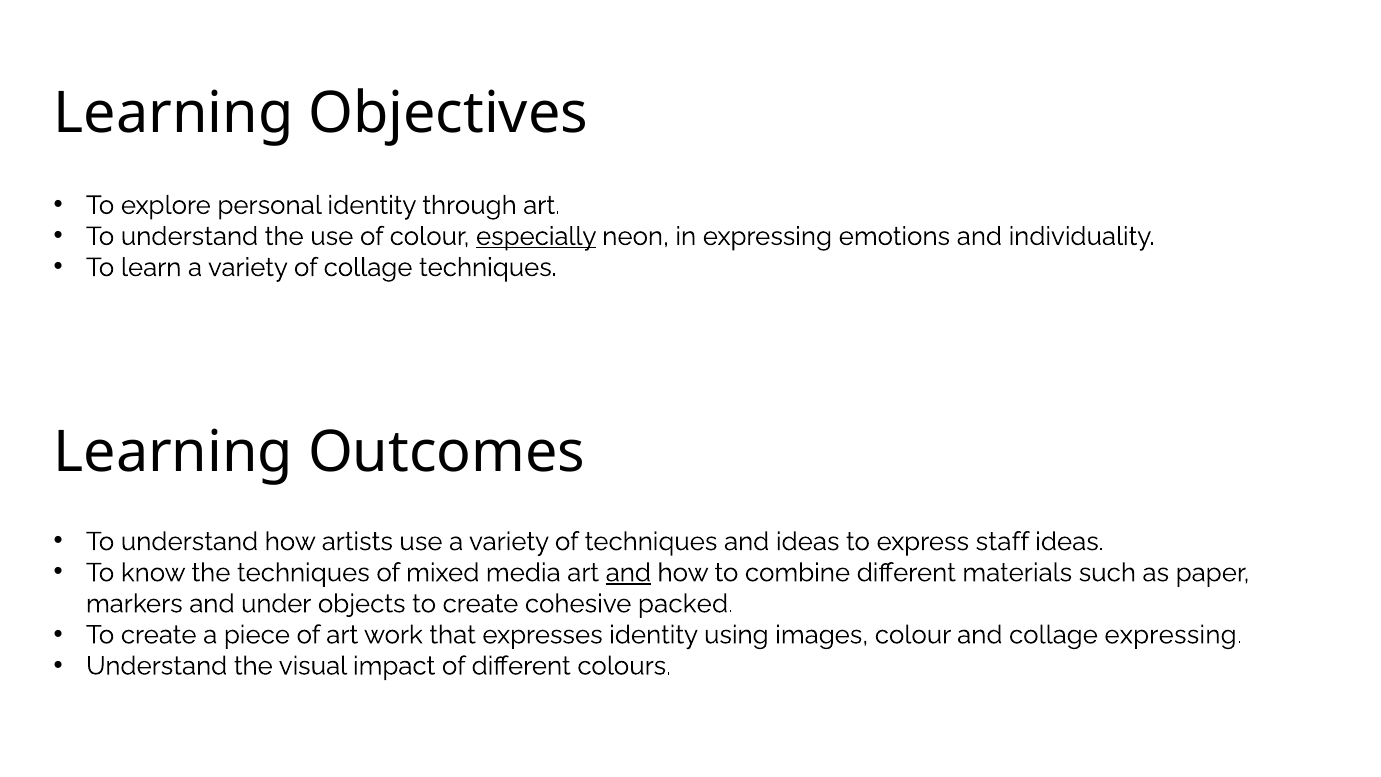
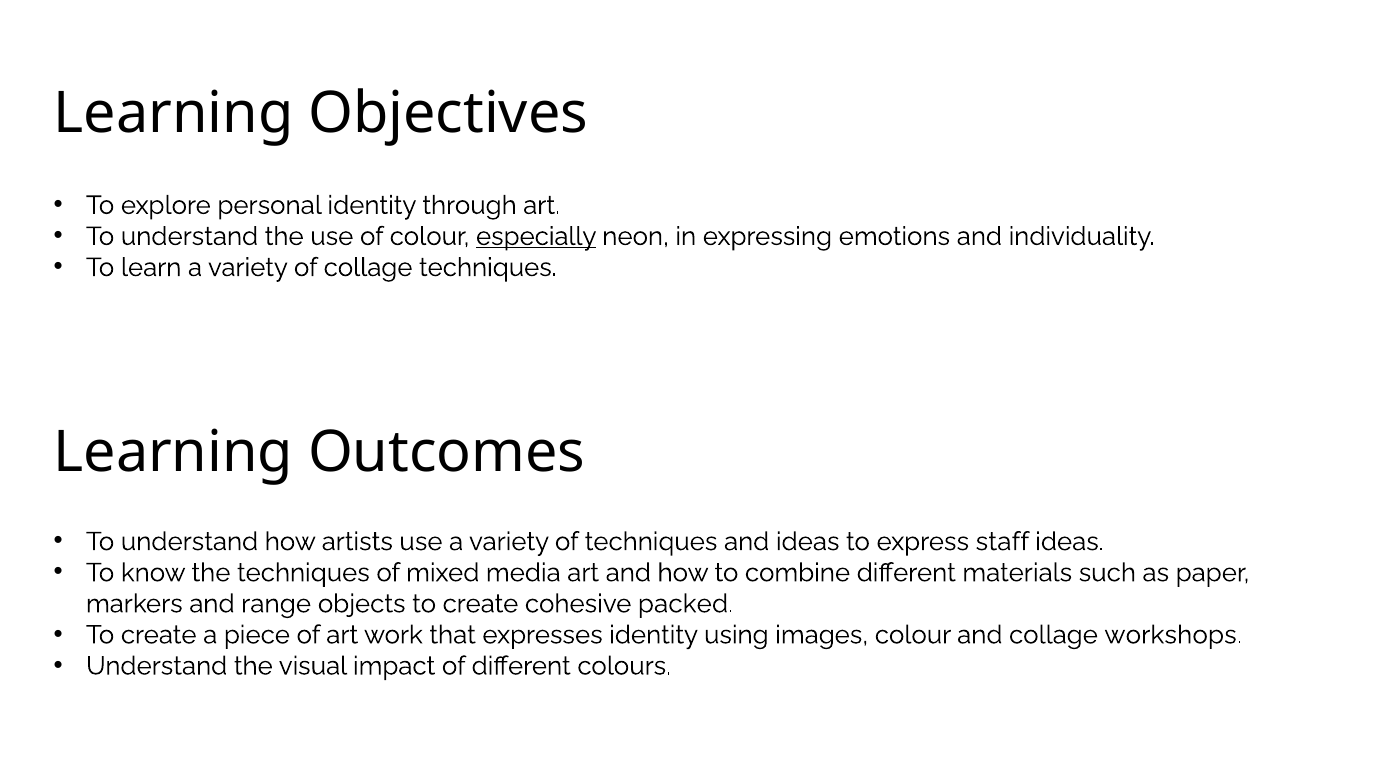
and at (628, 573) underline: present -> none
under: under -> range
collage expressing: expressing -> workshops
